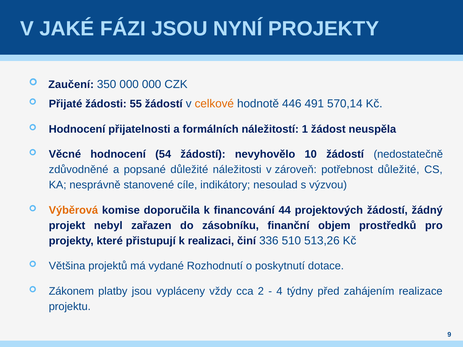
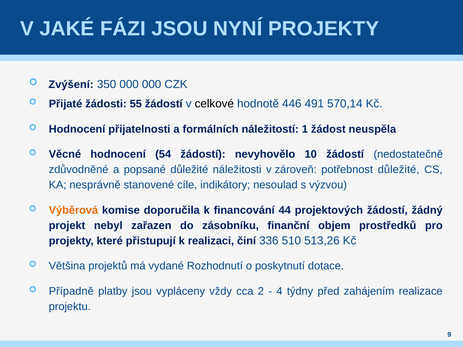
Zaučení: Zaučení -> Zvýšení
celkové colour: orange -> black
Zákonem: Zákonem -> Případně
